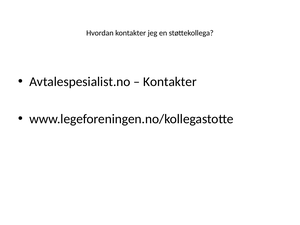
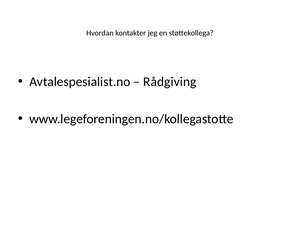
Kontakter at (170, 82): Kontakter -> Rådgiving
